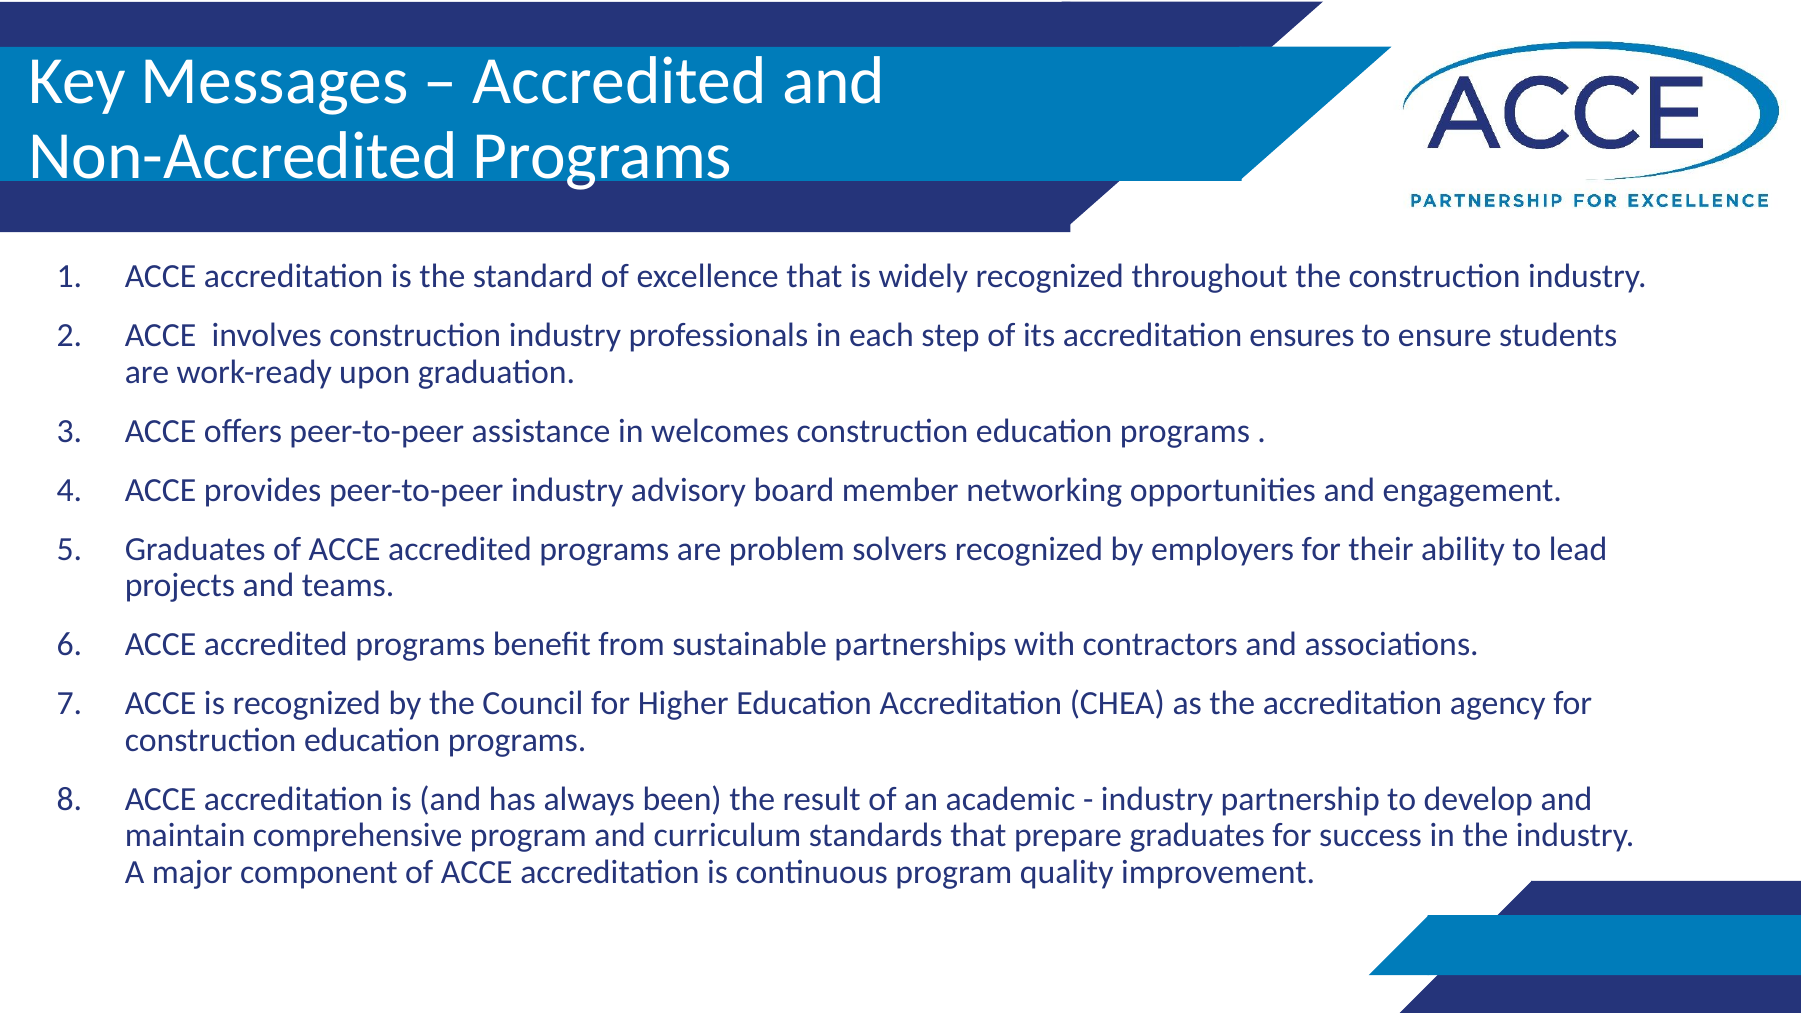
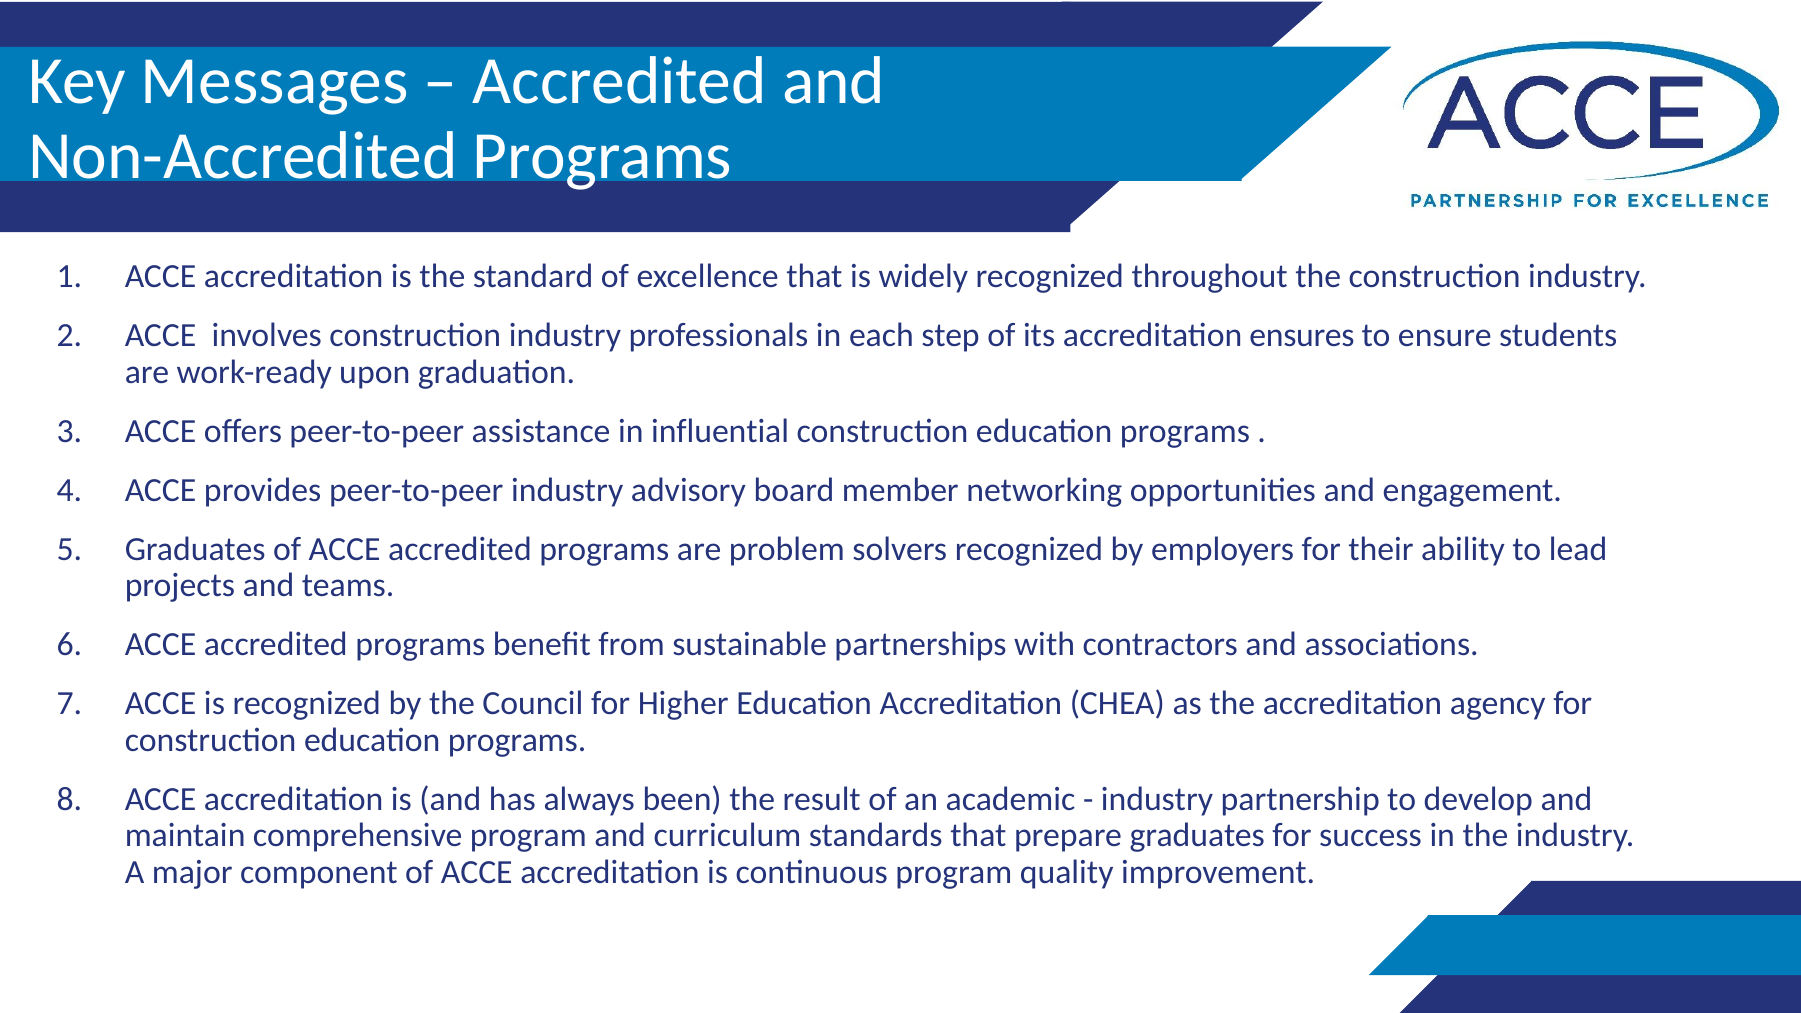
welcomes: welcomes -> influential
